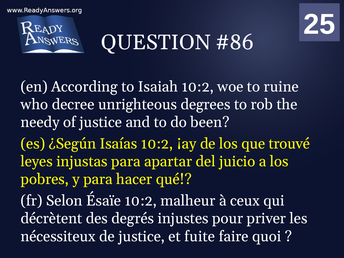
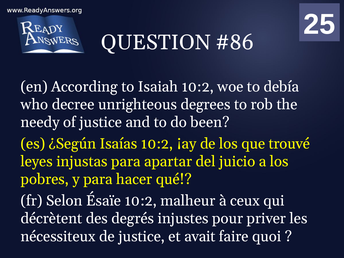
ruine: ruine -> debía
fuite: fuite -> avait
